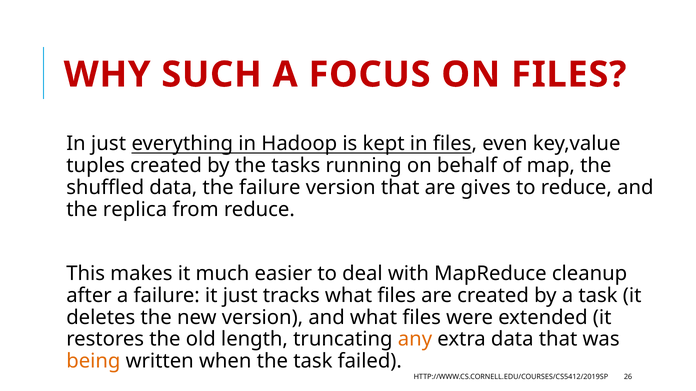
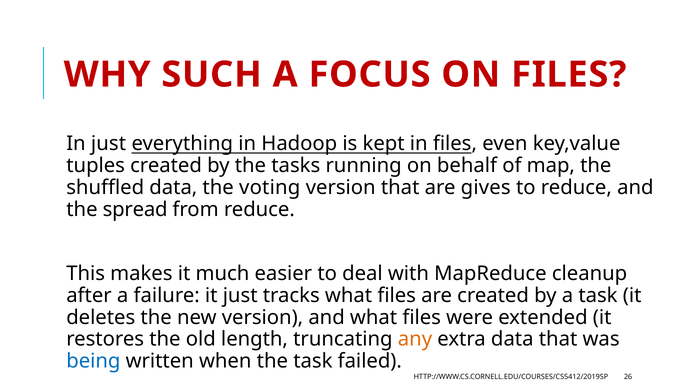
the failure: failure -> voting
replica: replica -> spread
being colour: orange -> blue
